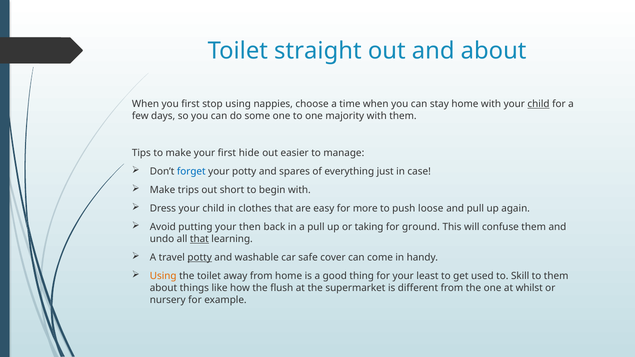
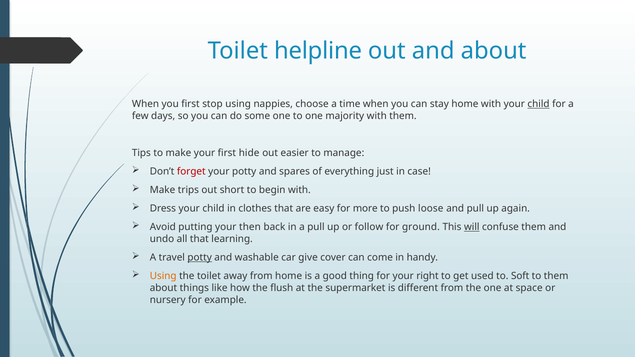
straight: straight -> helpline
forget colour: blue -> red
taking: taking -> follow
will underline: none -> present
that at (199, 239) underline: present -> none
safe: safe -> give
least: least -> right
Skill: Skill -> Soft
whilst: whilst -> space
